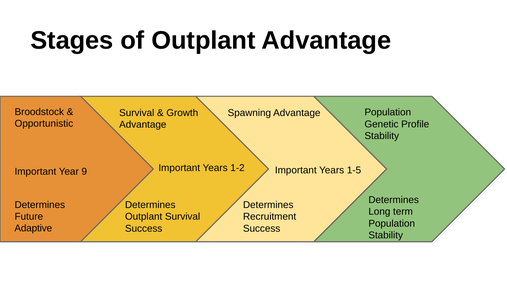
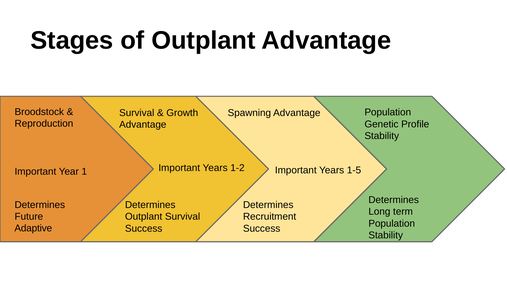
Opportunistic: Opportunistic -> Reproduction
9: 9 -> 1
